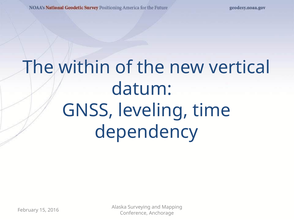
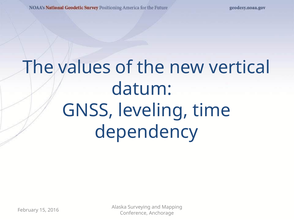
within: within -> values
